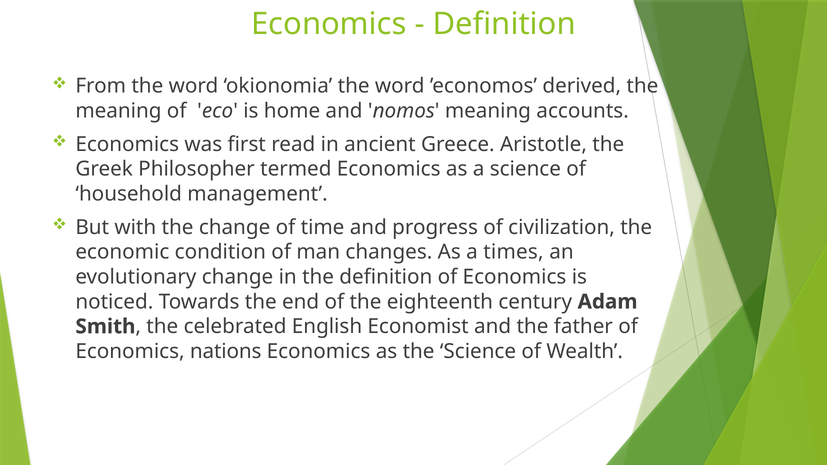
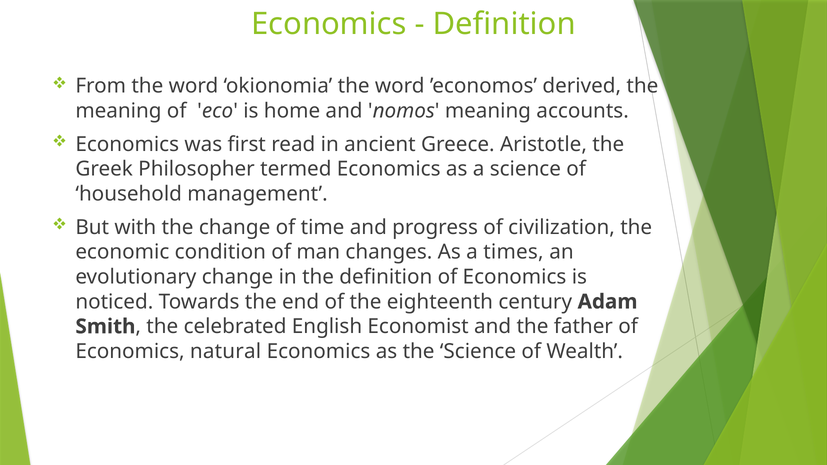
nations: nations -> natural
